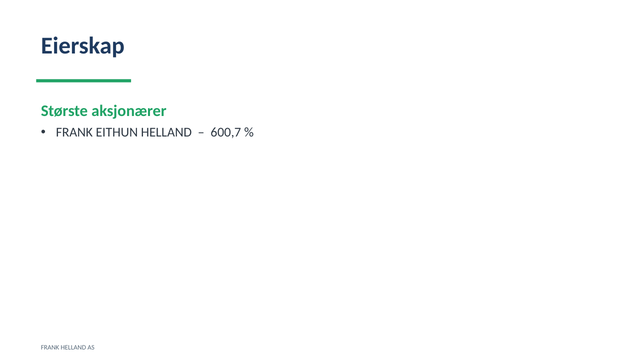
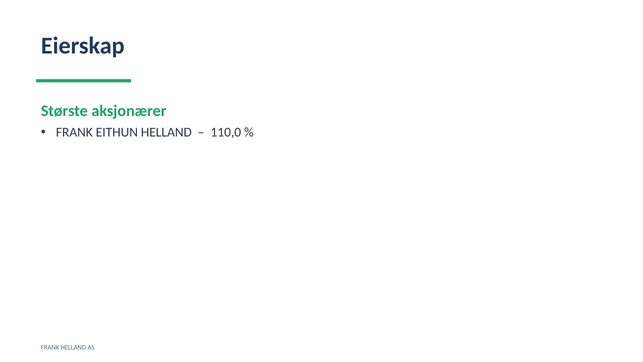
600,7: 600,7 -> 110,0
